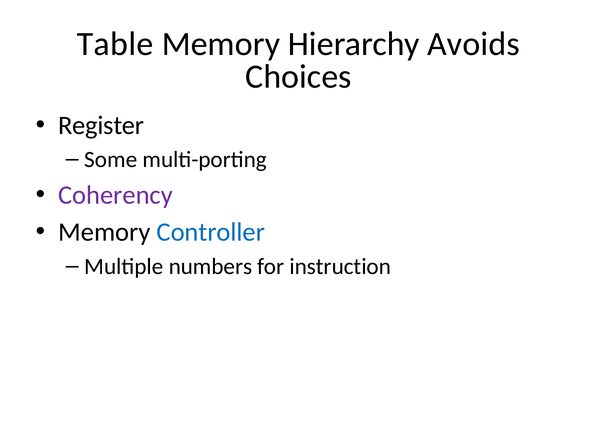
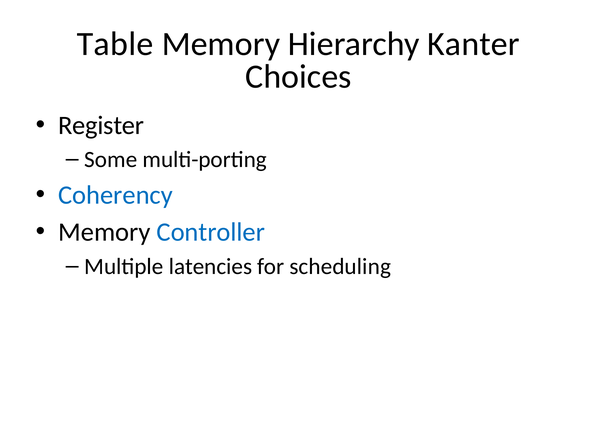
Avoids: Avoids -> Kanter
Coherency colour: purple -> blue
numbers: numbers -> latencies
instruction: instruction -> scheduling
